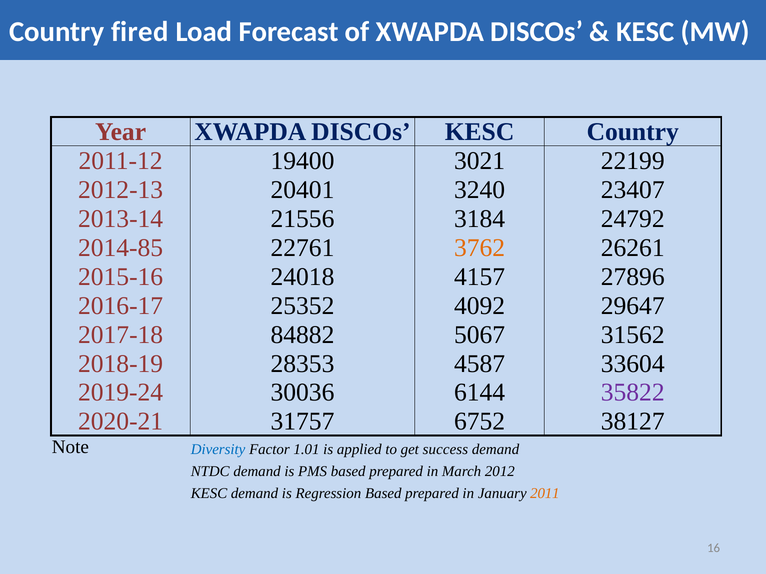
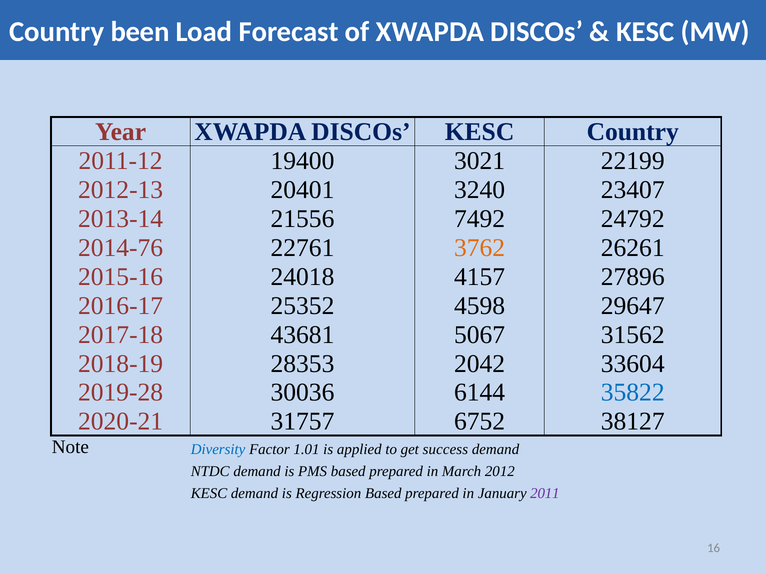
fired: fired -> been
3184: 3184 -> 7492
2014-85: 2014-85 -> 2014-76
4092: 4092 -> 4598
84882: 84882 -> 43681
4587: 4587 -> 2042
2019-24: 2019-24 -> 2019-28
35822 colour: purple -> blue
2011 colour: orange -> purple
